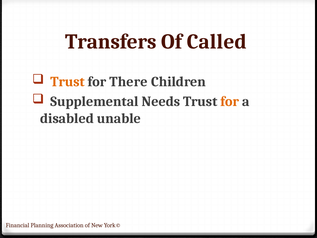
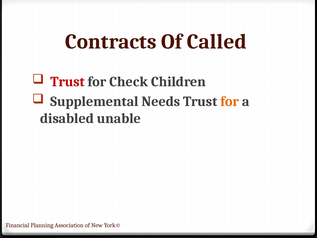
Transfers: Transfers -> Contracts
Trust at (68, 82) colour: orange -> red
There: There -> Check
